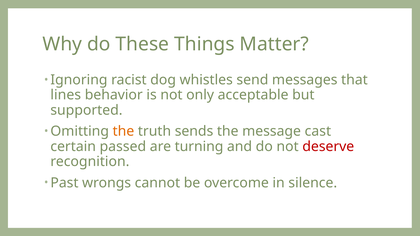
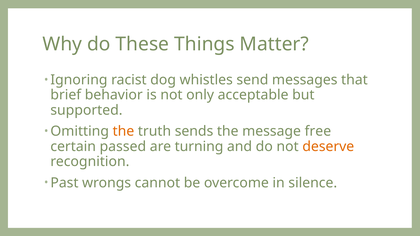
lines: lines -> brief
cast: cast -> free
deserve colour: red -> orange
